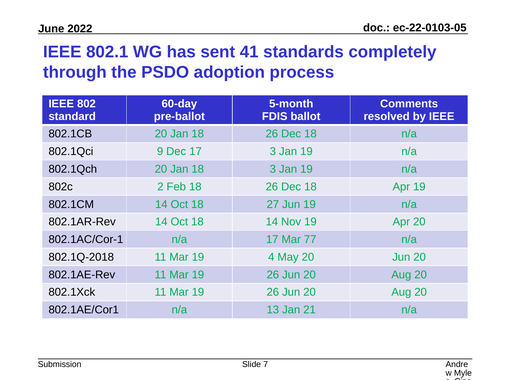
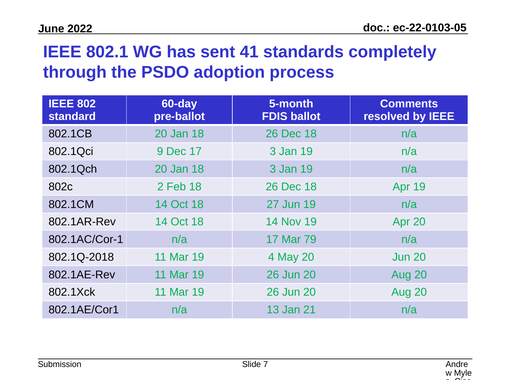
77: 77 -> 79
